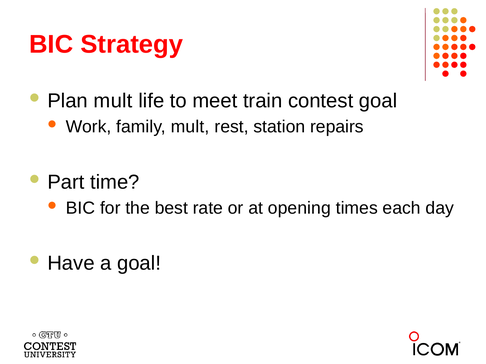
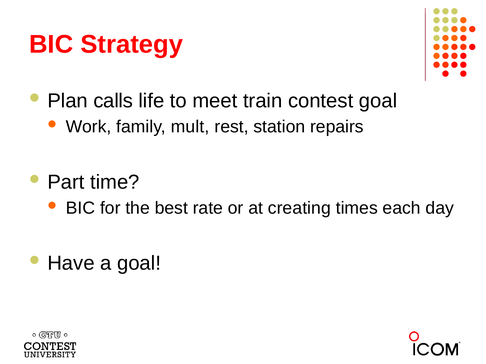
Plan mult: mult -> calls
opening: opening -> creating
